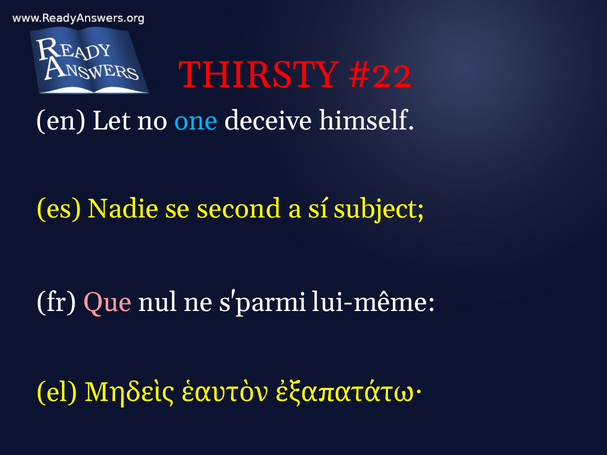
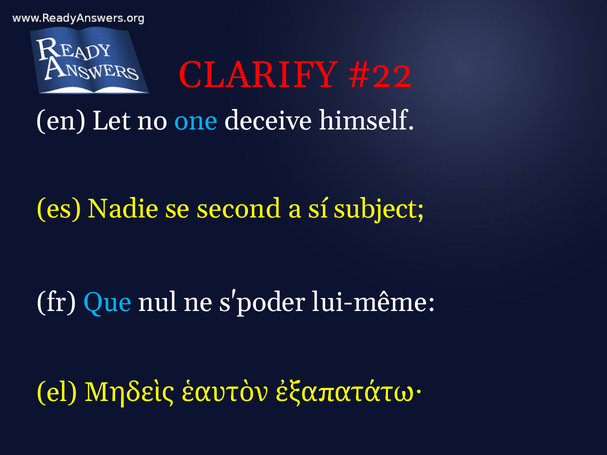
THIRSTY: THIRSTY -> CLARIFY
Que colour: pink -> light blue
s'parmi: s'parmi -> s'poder
